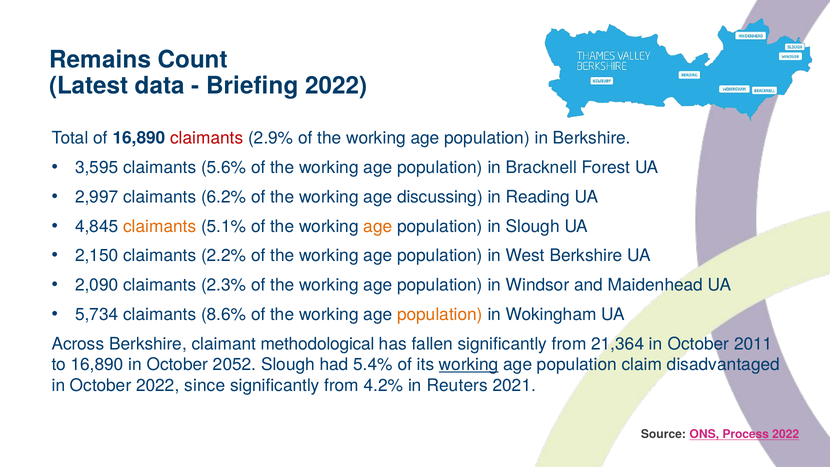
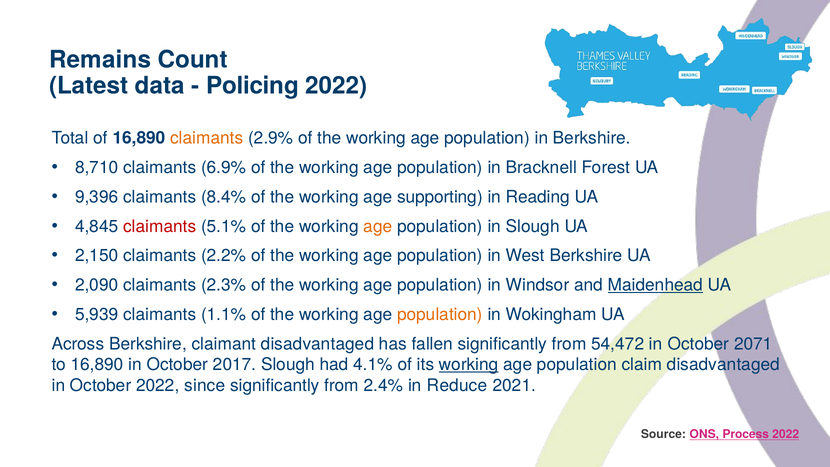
Briefing: Briefing -> Policing
claimants at (207, 138) colour: red -> orange
3,595: 3,595 -> 8,710
5.6%: 5.6% -> 6.9%
2,997: 2,997 -> 9,396
6.2%: 6.2% -> 8.4%
discussing: discussing -> supporting
claimants at (160, 226) colour: orange -> red
Maidenhead underline: none -> present
5,734: 5,734 -> 5,939
8.6%: 8.6% -> 1.1%
claimant methodological: methodological -> disadvantaged
21,364: 21,364 -> 54,472
2011: 2011 -> 2071
2052: 2052 -> 2017
5.4%: 5.4% -> 4.1%
4.2%: 4.2% -> 2.4%
Reuters: Reuters -> Reduce
